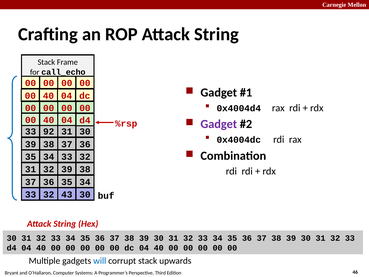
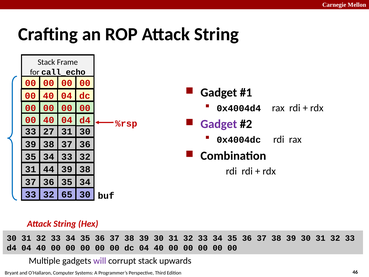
92: 92 -> 27
32 at (49, 169): 32 -> 44
43: 43 -> 65
will colour: blue -> purple
